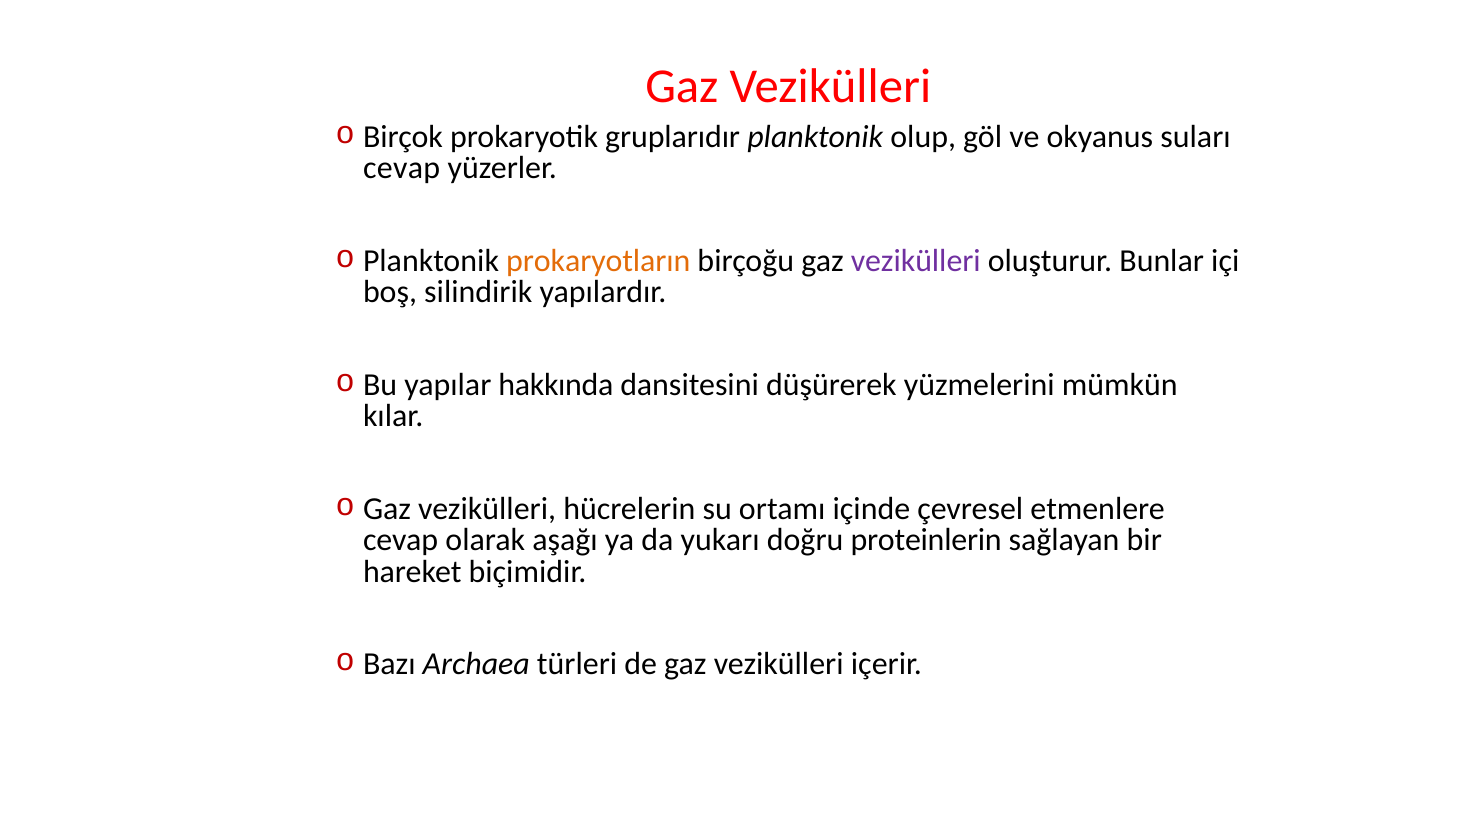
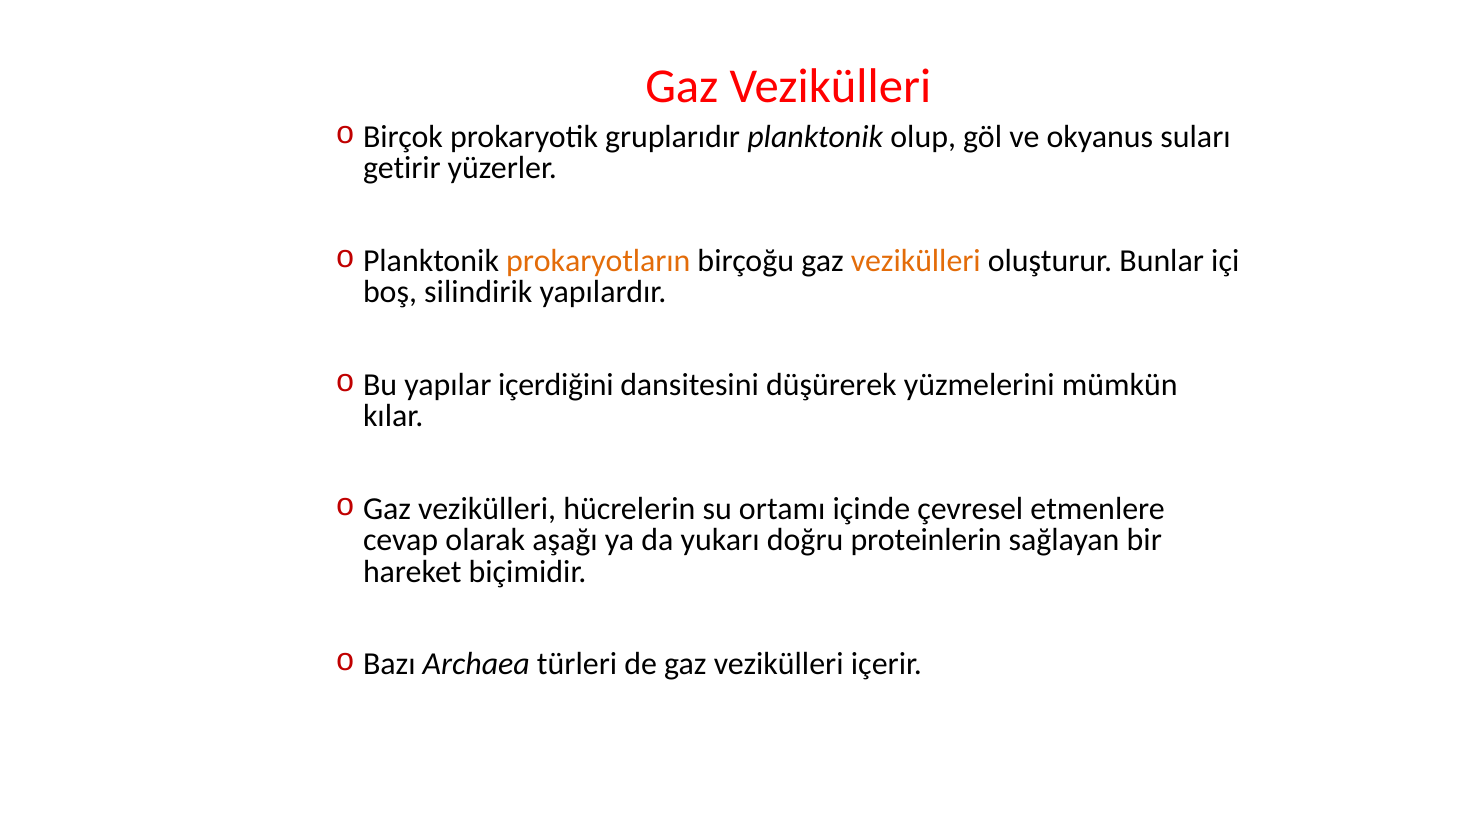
cevap at (402, 168): cevap -> getirir
vezikülleri at (916, 261) colour: purple -> orange
hakkında: hakkında -> içerdiğini
